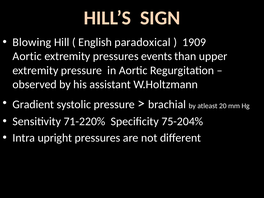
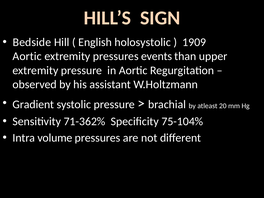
Blowing: Blowing -> Bedside
paradoxical: paradoxical -> holosystolic
71-220%: 71-220% -> 71-362%
75-204%: 75-204% -> 75-104%
upright: upright -> volume
